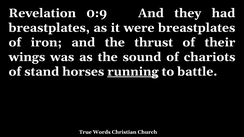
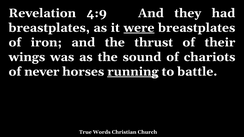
0:9: 0:9 -> 4:9
were underline: none -> present
stand: stand -> never
